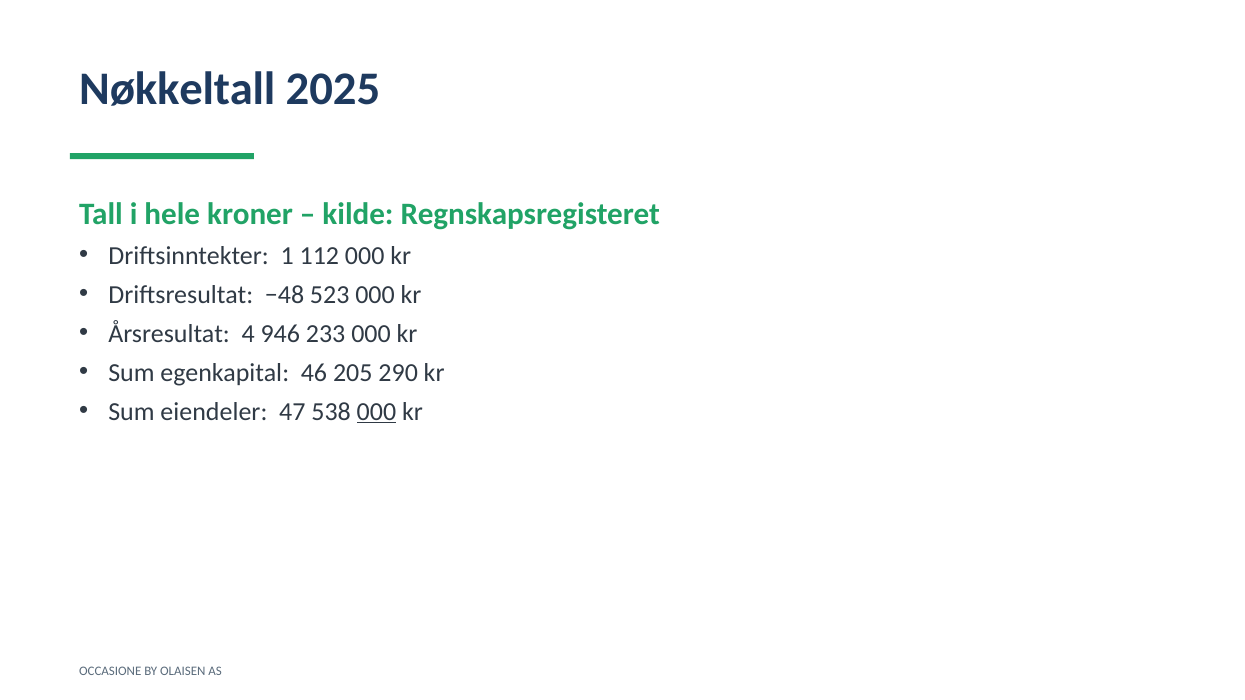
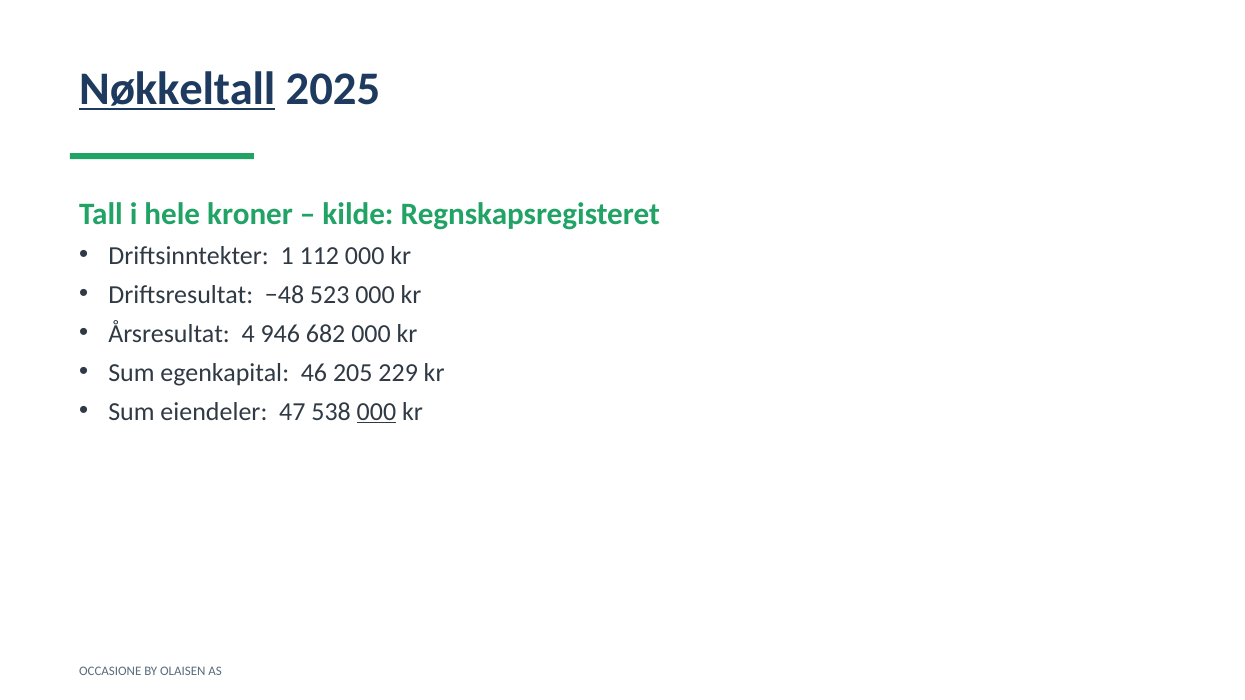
Nøkkeltall underline: none -> present
233: 233 -> 682
290: 290 -> 229
